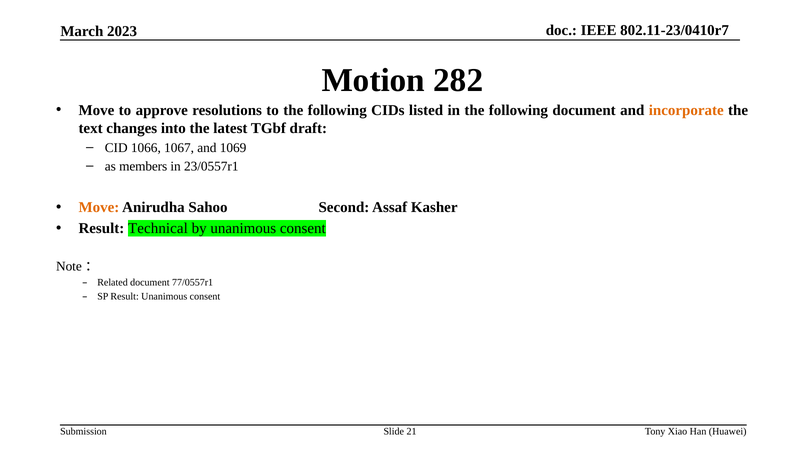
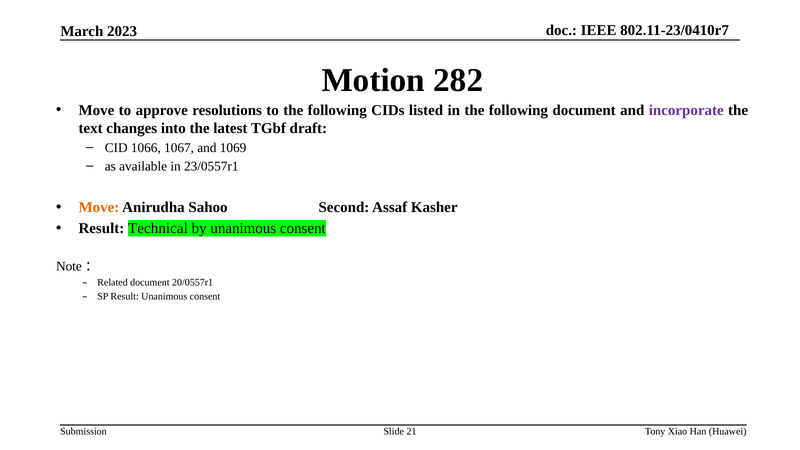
incorporate colour: orange -> purple
members: members -> available
77/0557r1: 77/0557r1 -> 20/0557r1
